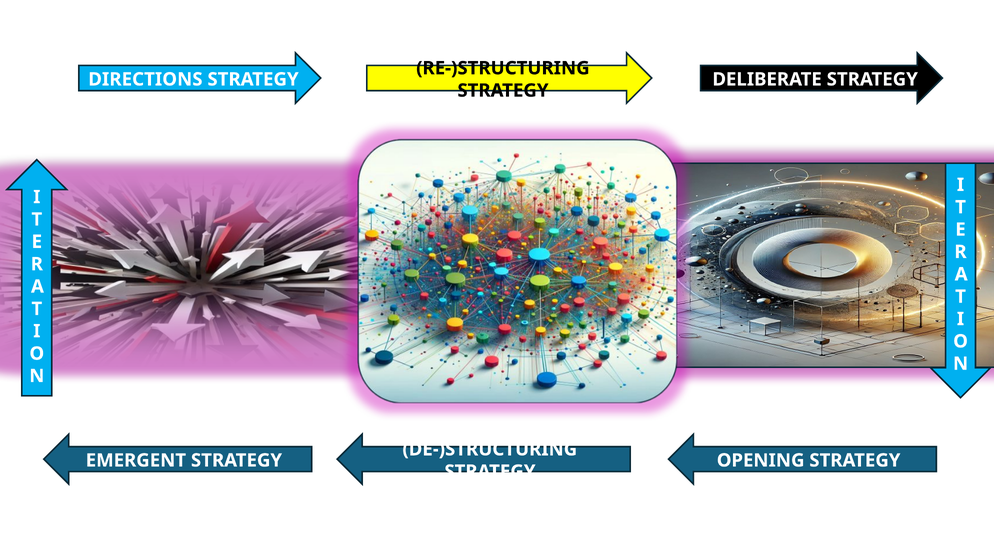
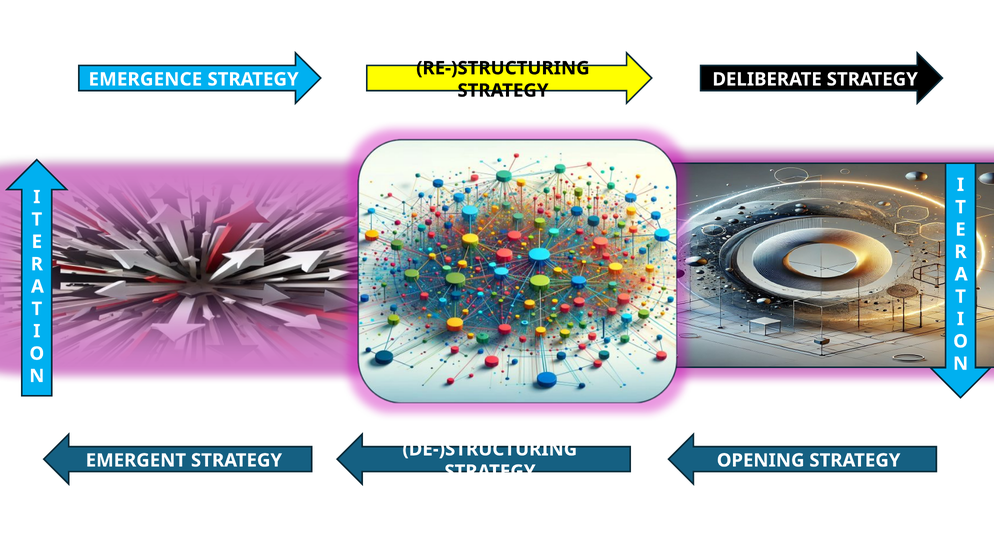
DIRECTIONS: DIRECTIONS -> EMERGENCE
